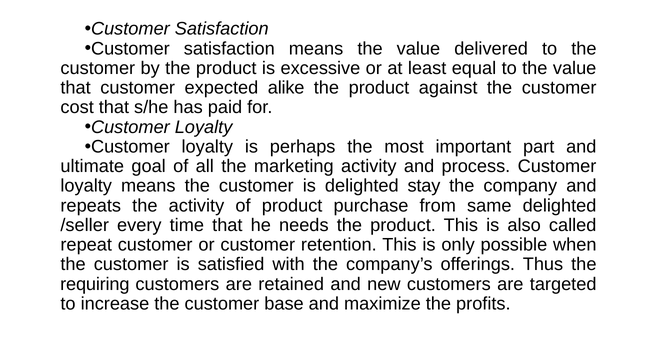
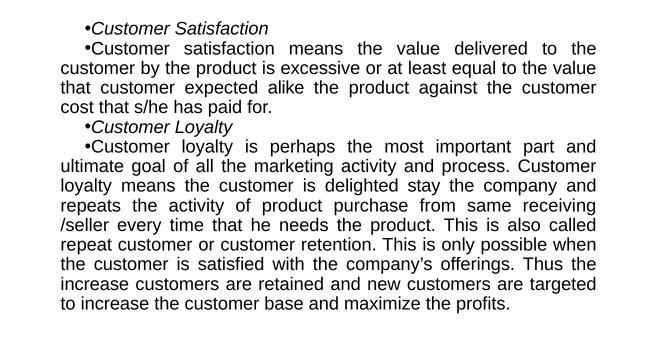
same delighted: delighted -> receiving
requiring at (95, 284): requiring -> increase
